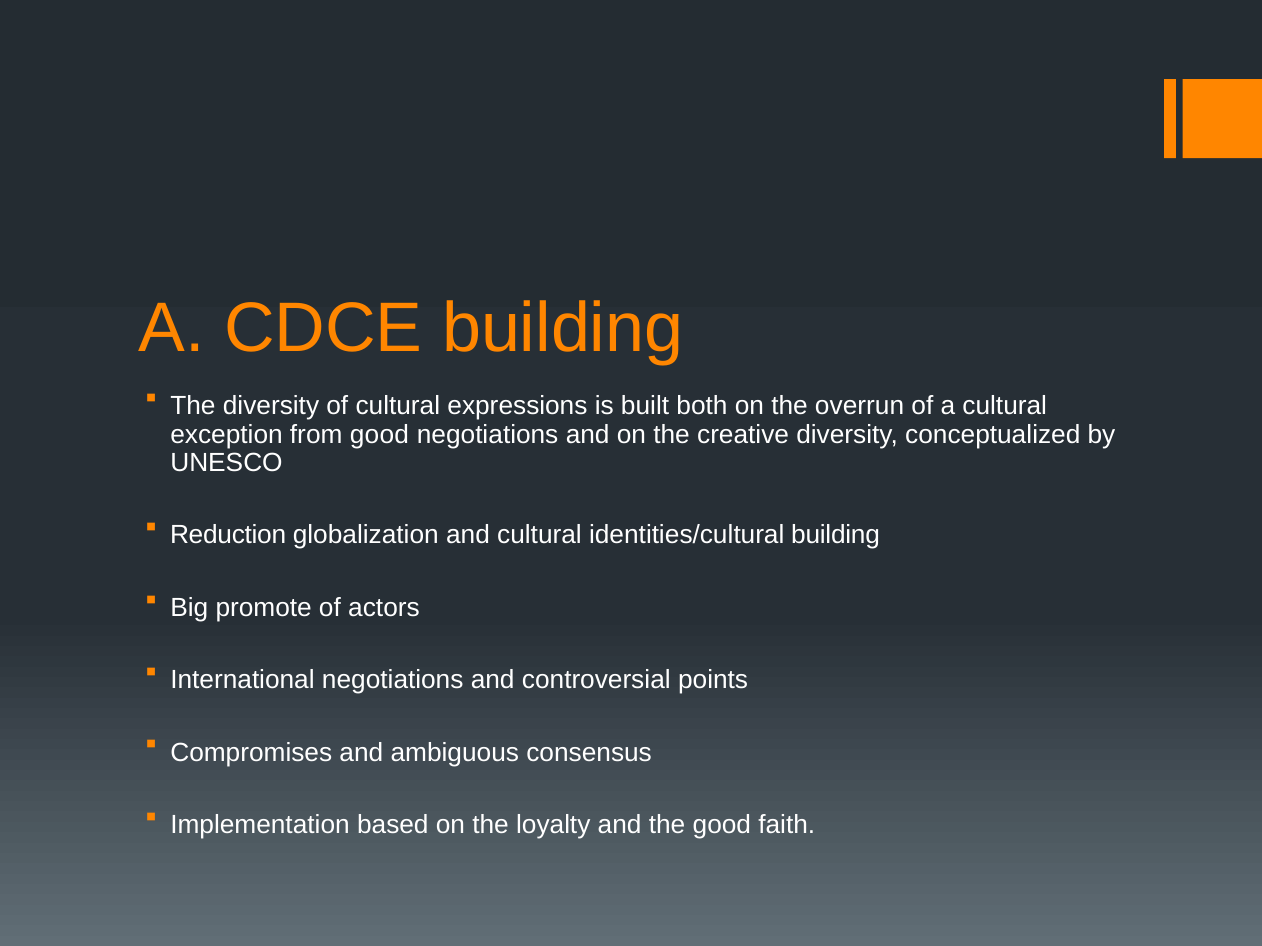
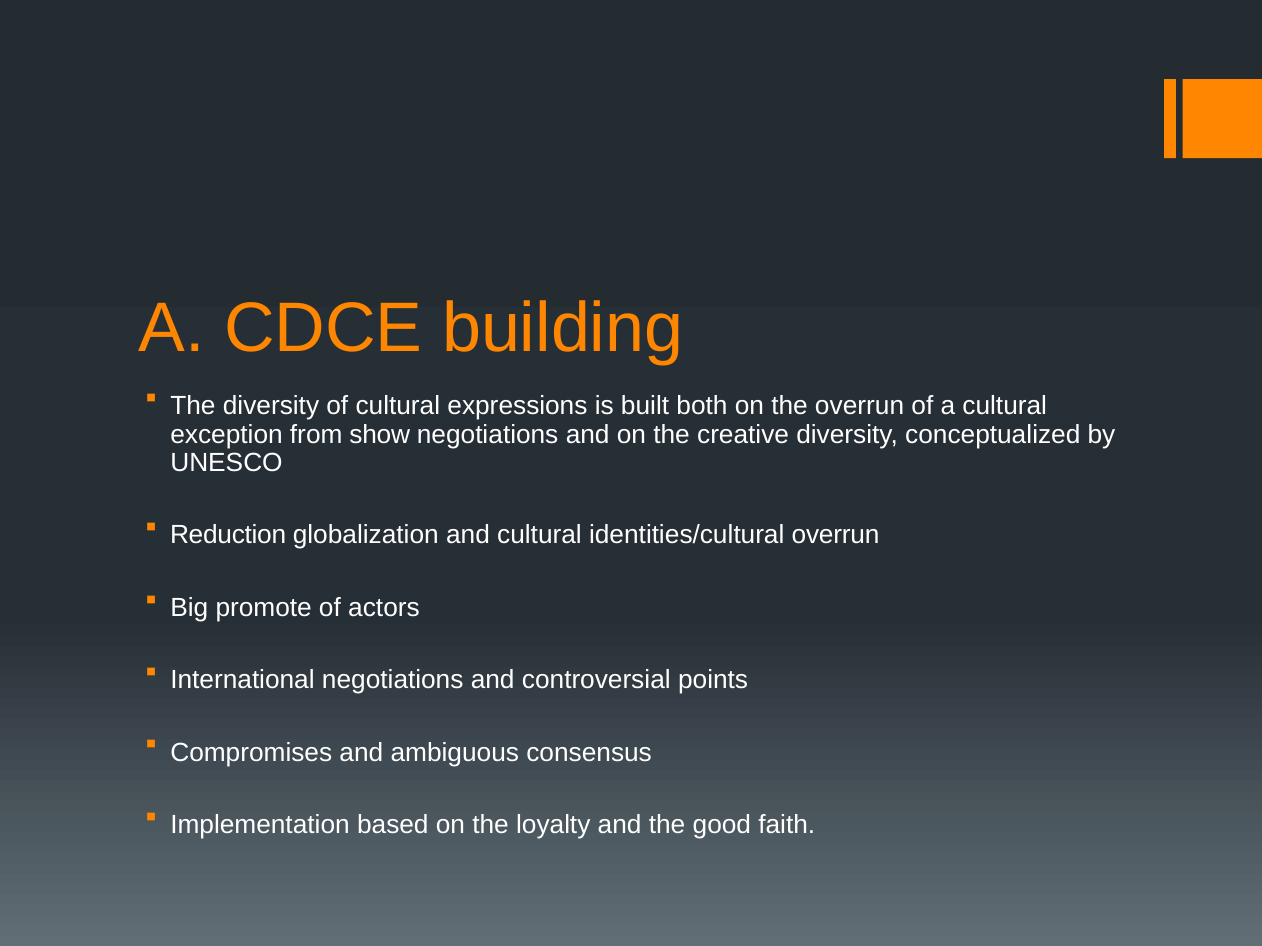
from good: good -> show
identities/cultural building: building -> overrun
